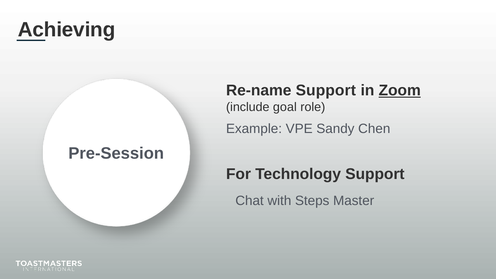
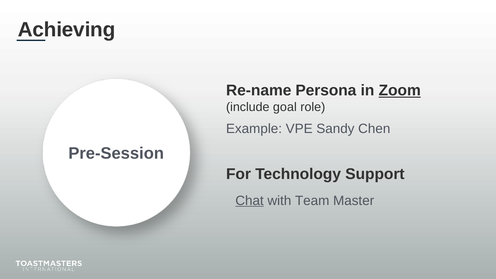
Re-name Support: Support -> Persona
Chat underline: none -> present
Steps: Steps -> Team
